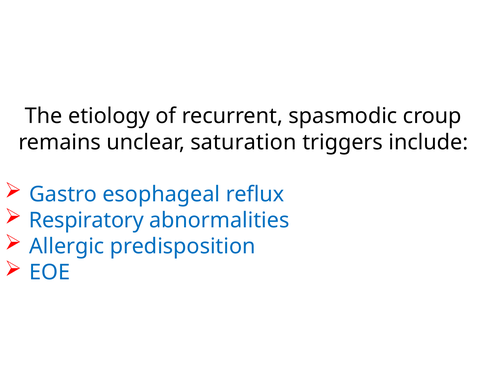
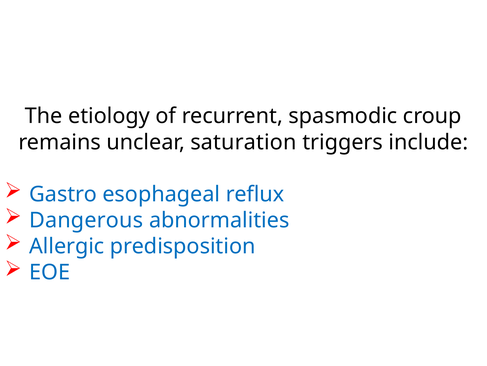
Respiratory: Respiratory -> Dangerous
